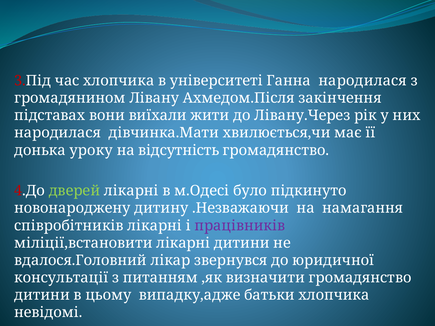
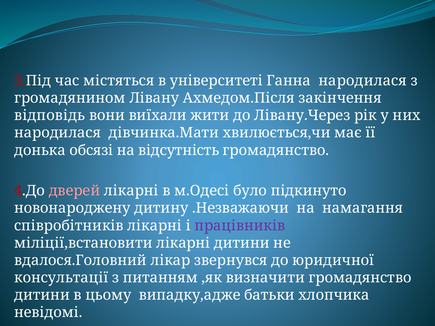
час хлопчика: хлопчика -> містяться
підставах: підставах -> відповідь
уроку: уроку -> обсязі
дверей colour: light green -> pink
